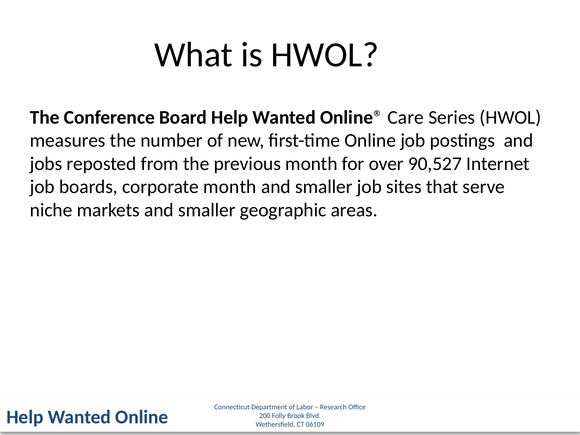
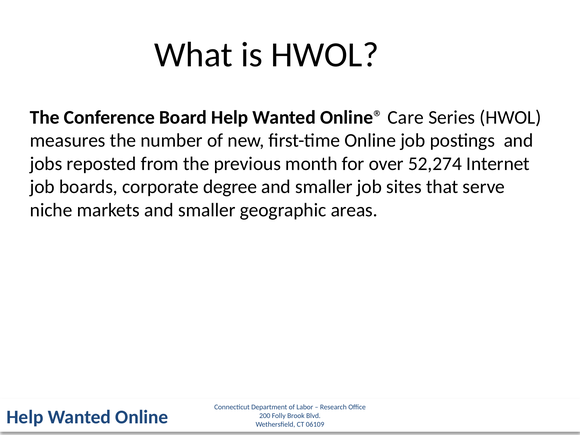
90,527: 90,527 -> 52,274
corporate month: month -> degree
